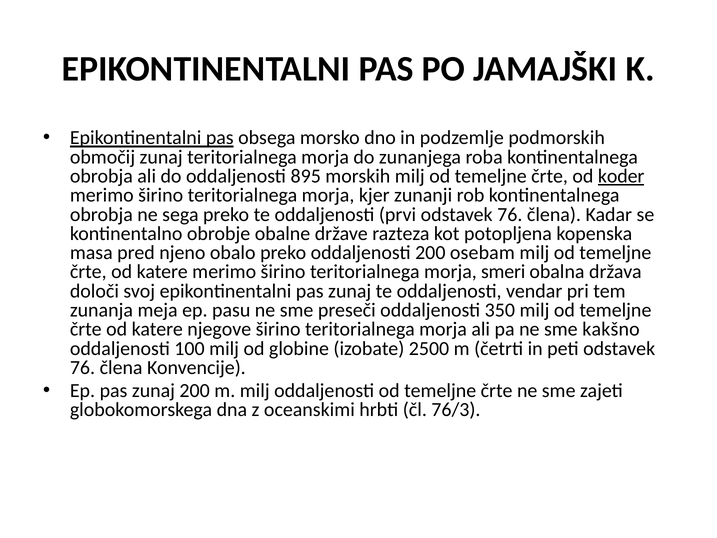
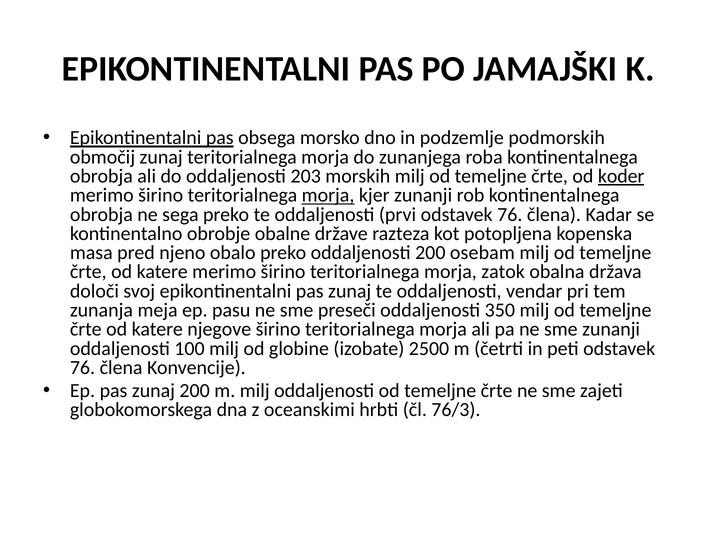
895: 895 -> 203
morja at (328, 195) underline: none -> present
smeri: smeri -> zatok
sme kakšno: kakšno -> zunanji
